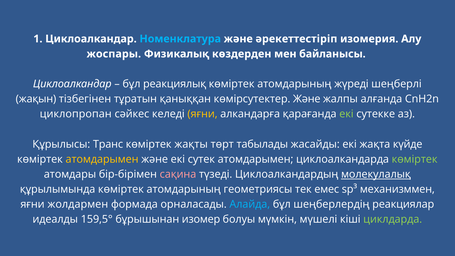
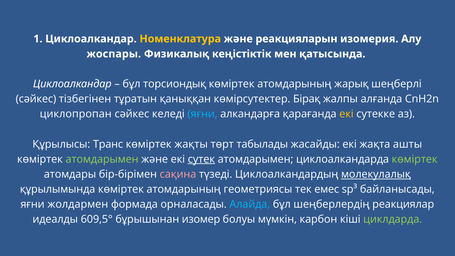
Номенклатура colour: light blue -> yellow
әрекеттестіріп: әрекеттестіріп -> реакцияларын
көздерден: көздерден -> кеңістіктік
байланысы: байланысы -> қатысында
реакциялық: реакциялық -> торсиондық
жүреді: жүреді -> жарық
жақын at (36, 99): жақын -> сәйкес
көмірсутектер Және: Және -> Бірақ
яғни at (202, 114) colour: yellow -> light blue
екі at (346, 114) colour: light green -> yellow
күйде: күйде -> ашты
атомдарымен at (102, 159) colour: yellow -> light green
сутек underline: none -> present
механизммен: механизммен -> байланысады
159,5°: 159,5° -> 609,5°
мүшелі: мүшелі -> карбон
